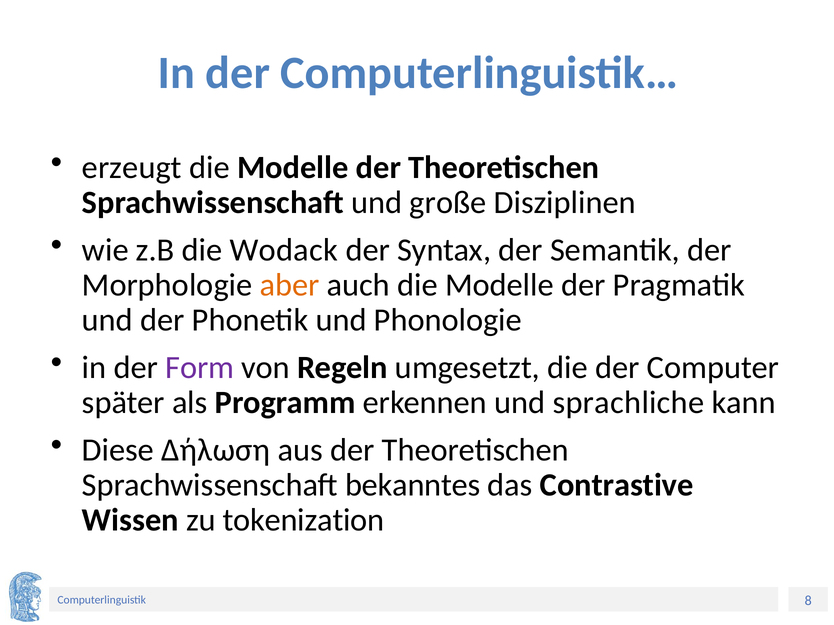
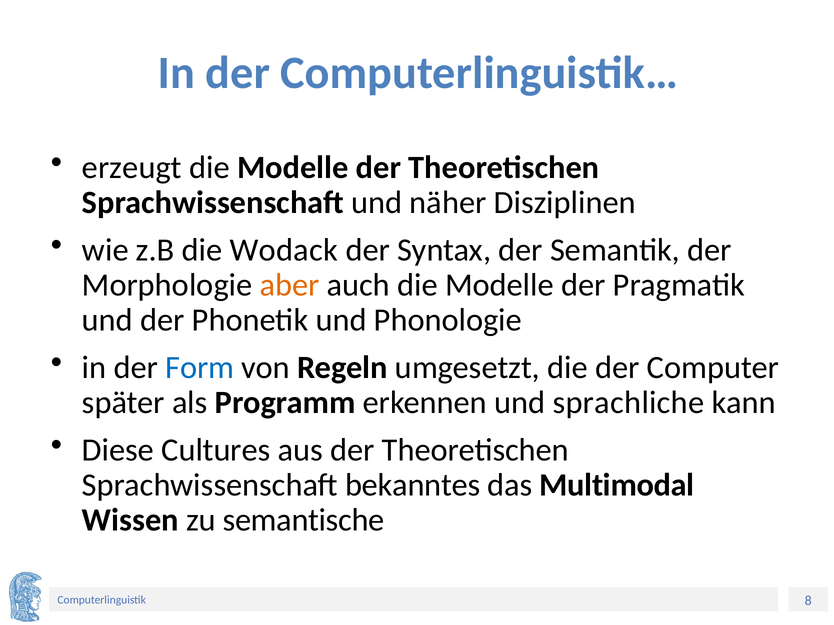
große: große -> näher
Form colour: purple -> blue
Δήλωση: Δήλωση -> Cultures
Contrastive: Contrastive -> Multimodal
tokenization: tokenization -> semantische
